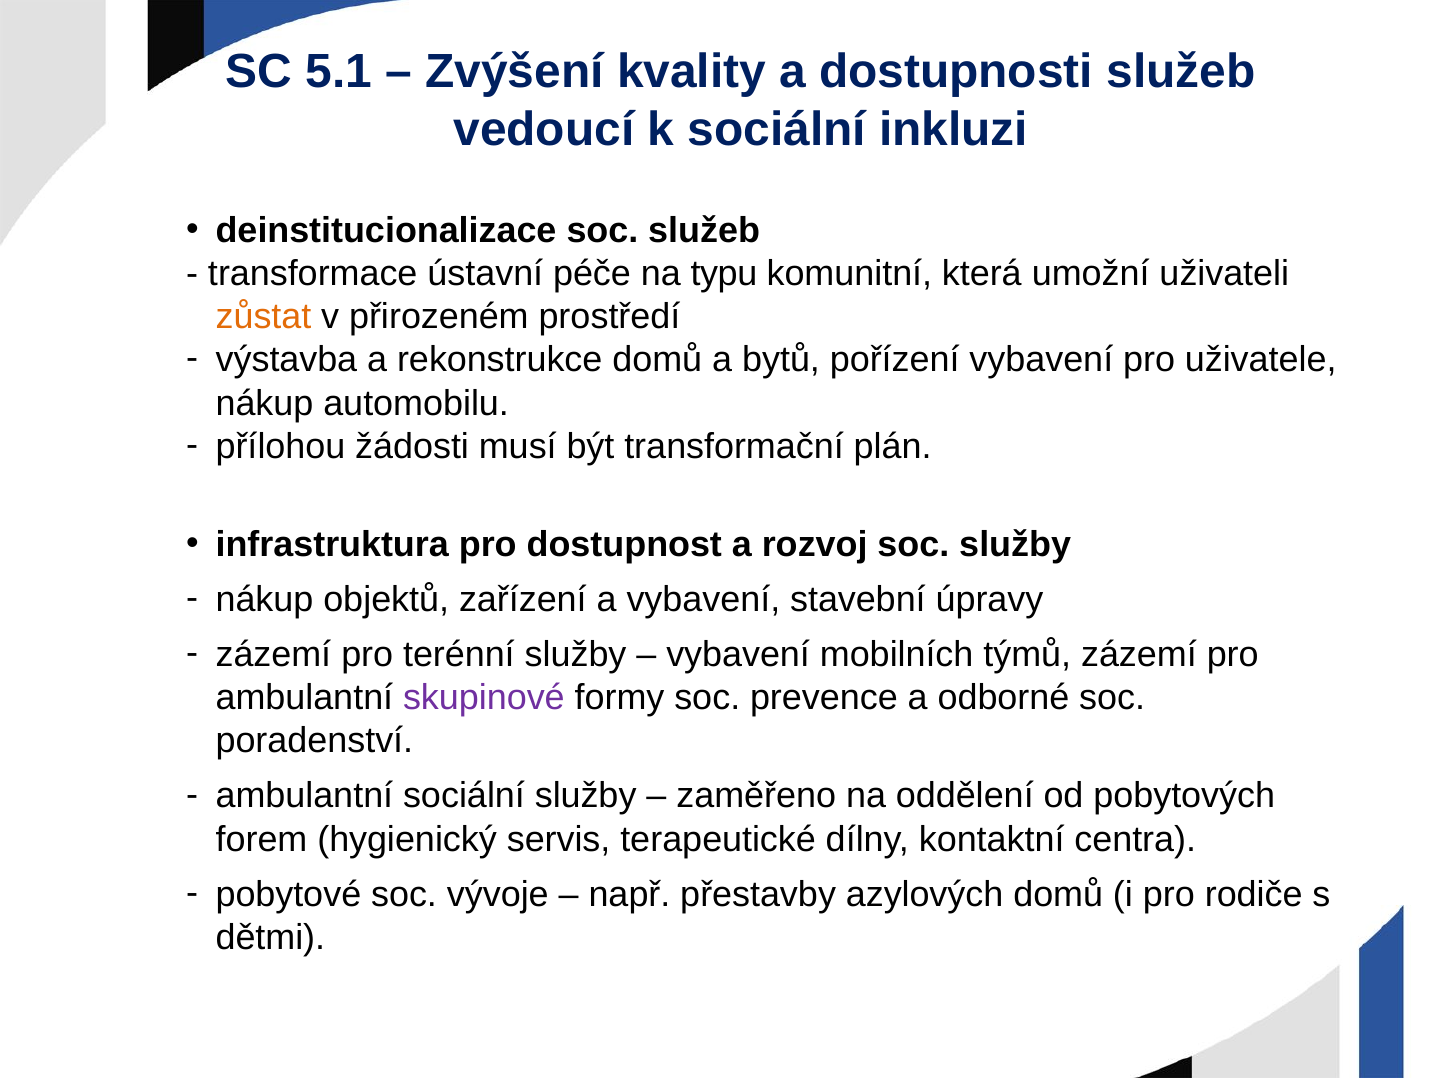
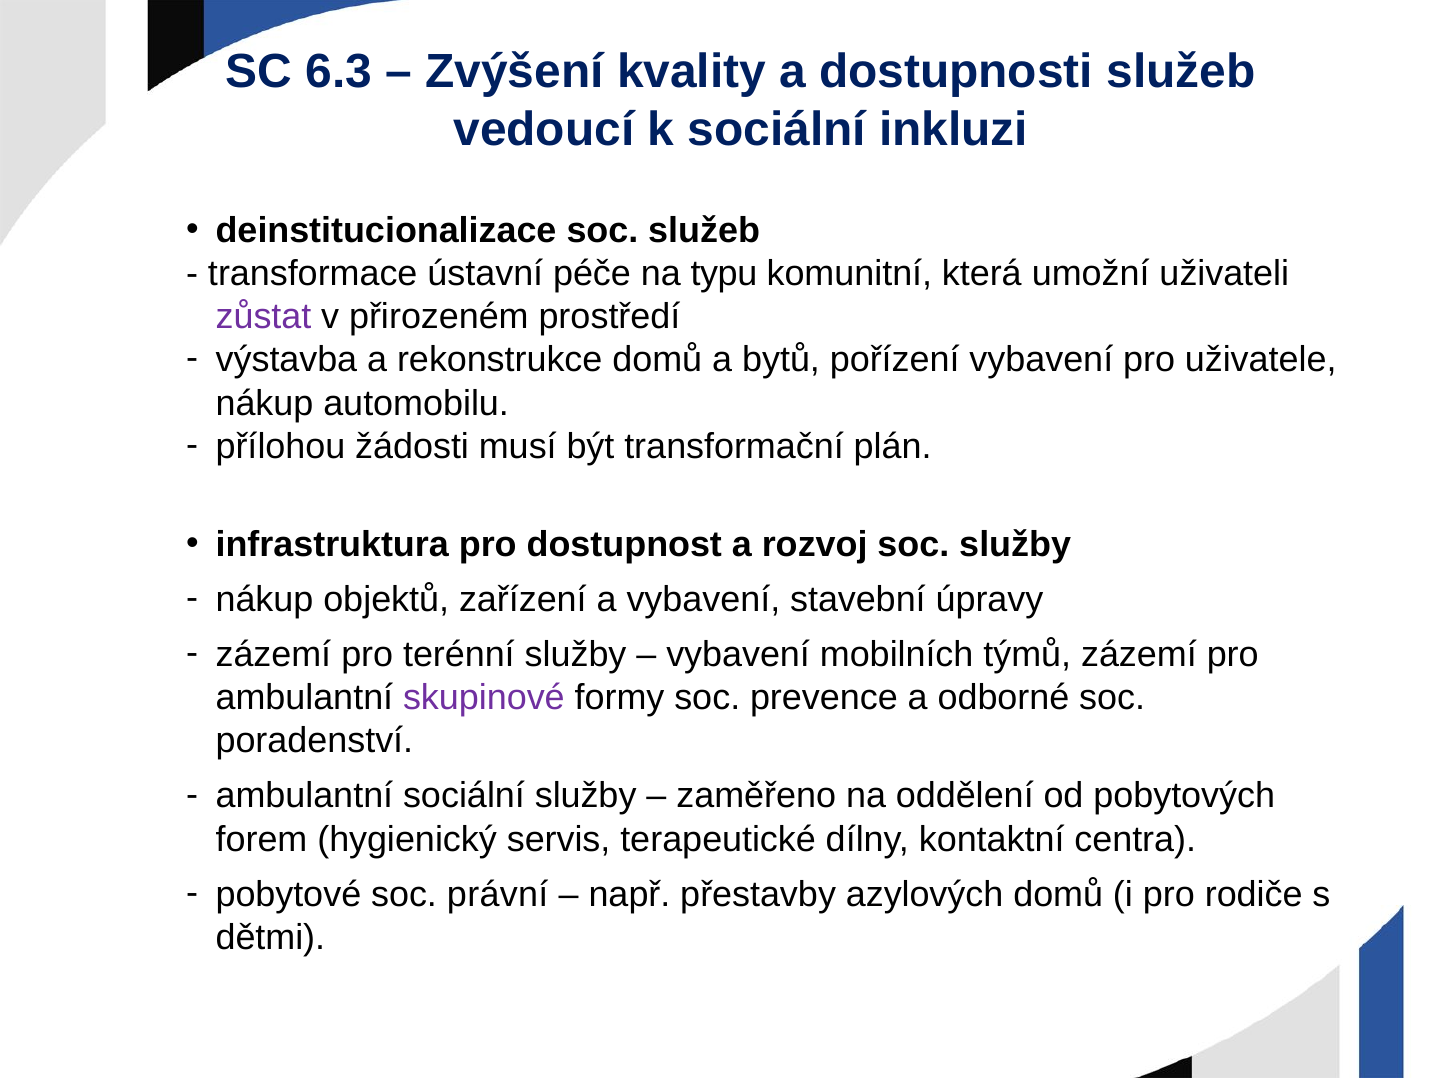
5.1: 5.1 -> 6.3
zůstat colour: orange -> purple
vývoje: vývoje -> právní
